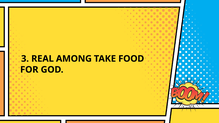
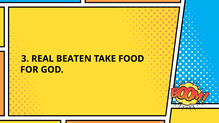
AMONG: AMONG -> BEATEN
